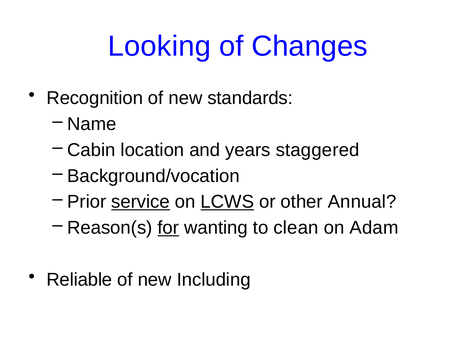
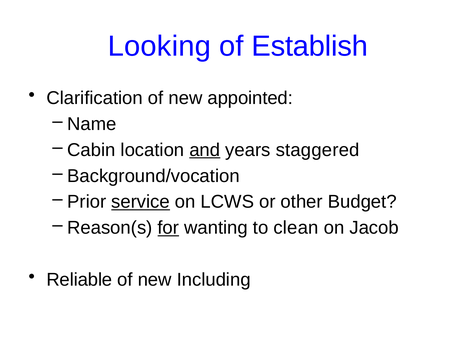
Changes: Changes -> Establish
Recognition: Recognition -> Clarification
standards: standards -> appointed
and underline: none -> present
LCWS underline: present -> none
Annual: Annual -> Budget
Adam: Adam -> Jacob
